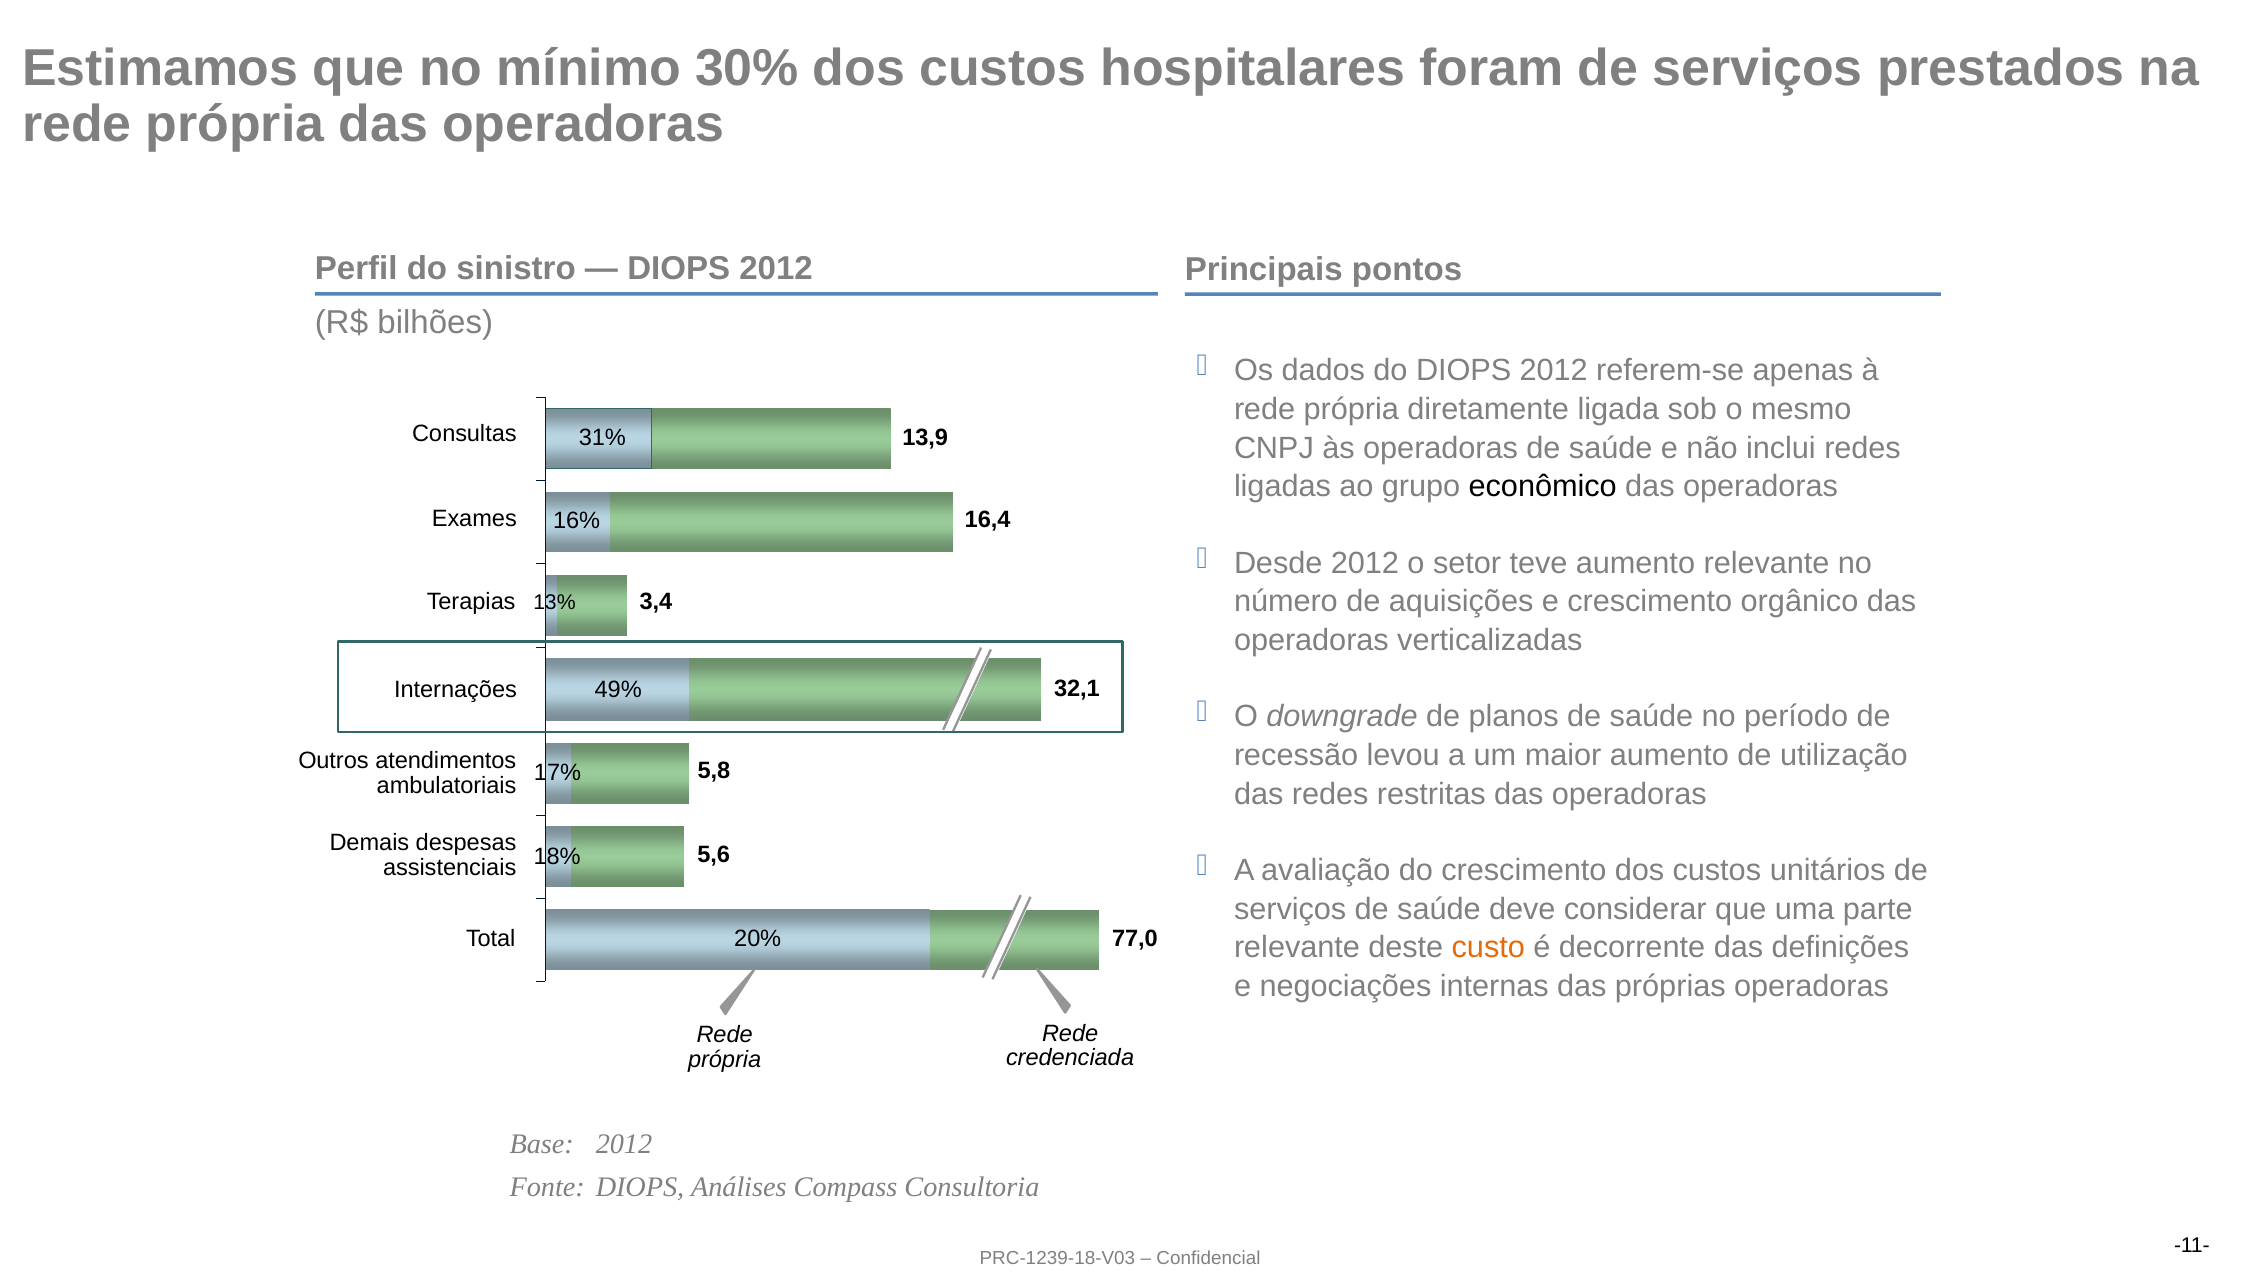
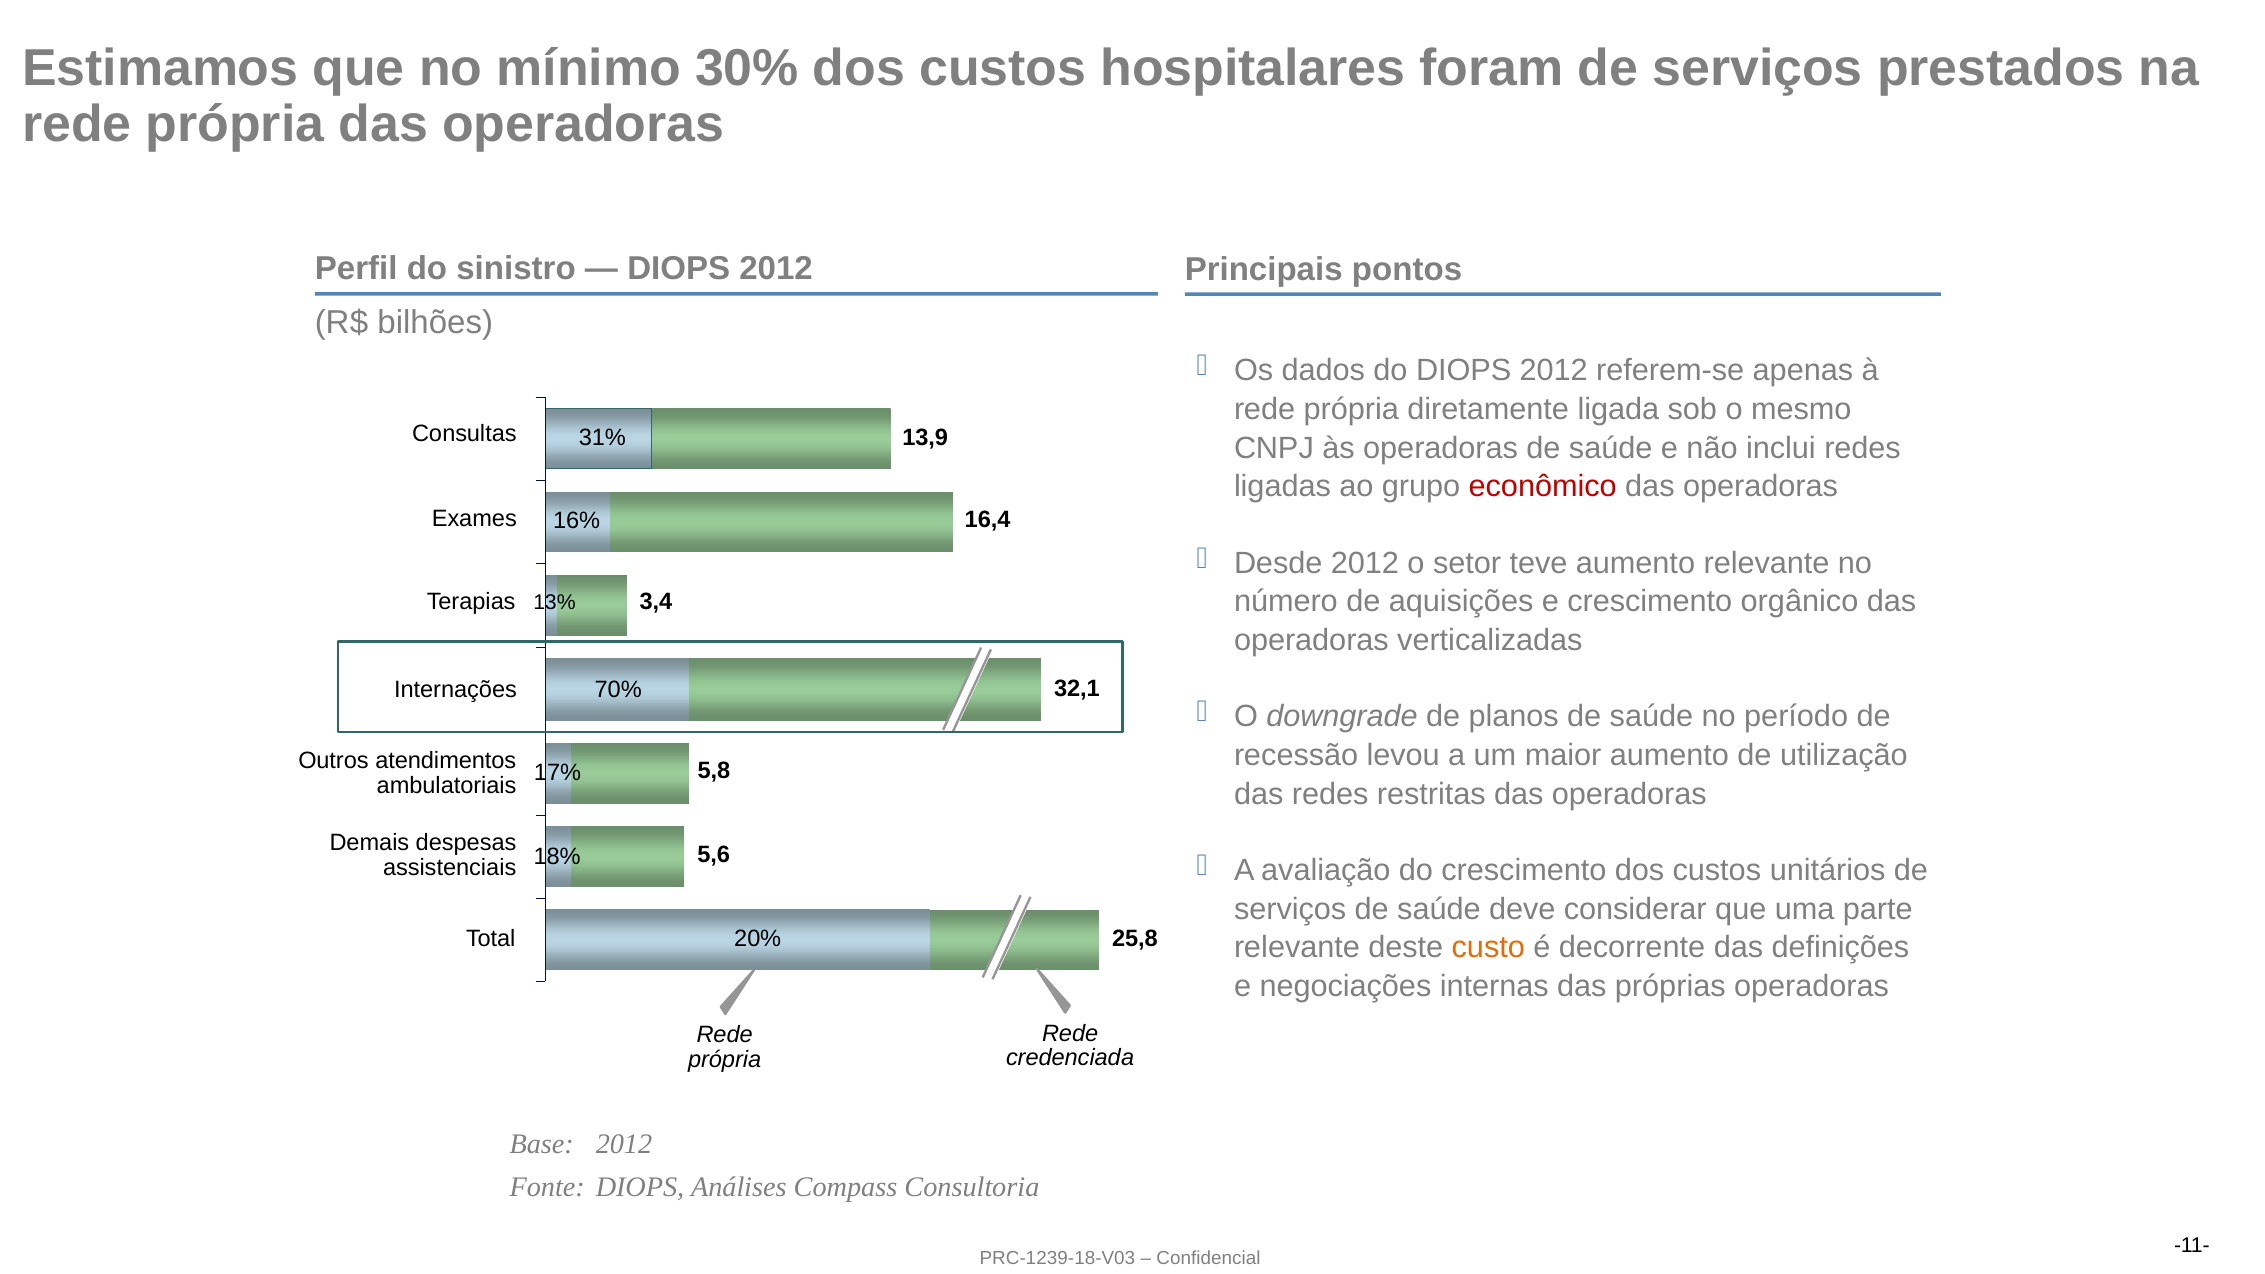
econômico colour: black -> red
49%: 49% -> 70%
77,0: 77,0 -> 25,8
